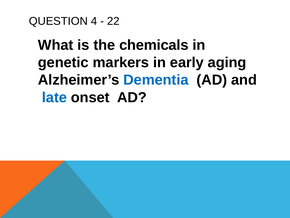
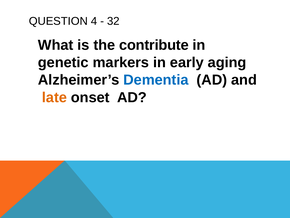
22: 22 -> 32
chemicals: chemicals -> contribute
late colour: blue -> orange
